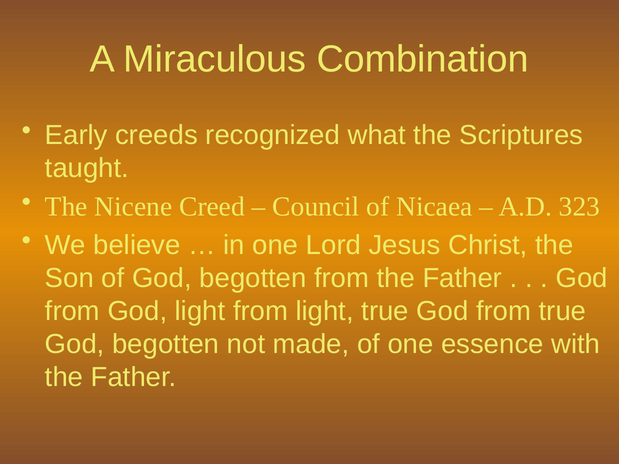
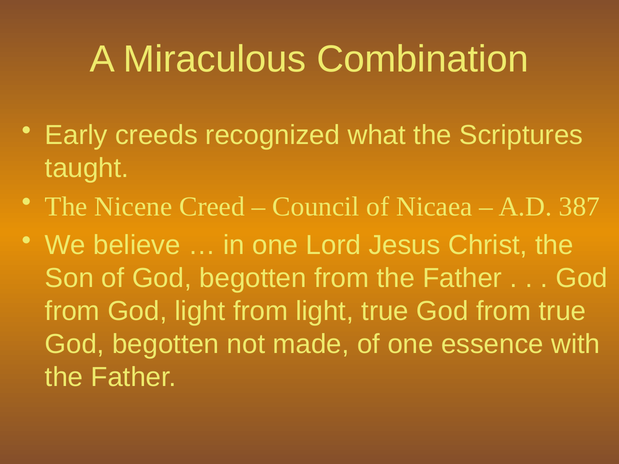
323: 323 -> 387
